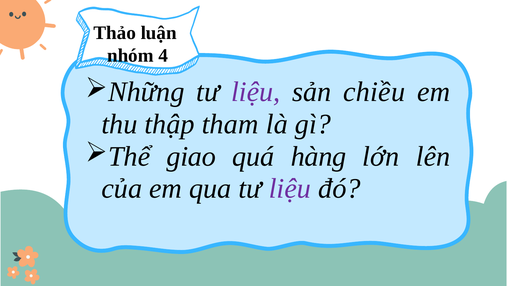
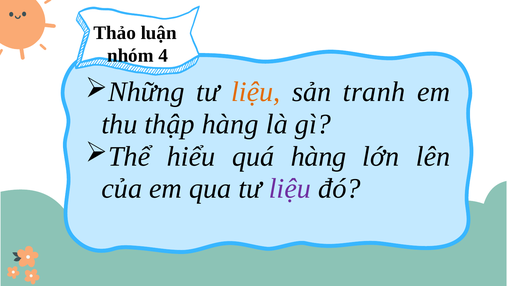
liệu at (256, 92) colour: purple -> orange
chiều: chiều -> tranh
thập tham: tham -> hàng
giao: giao -> hiểu
